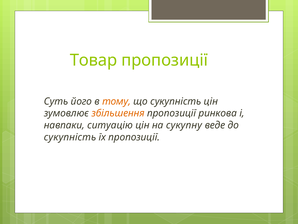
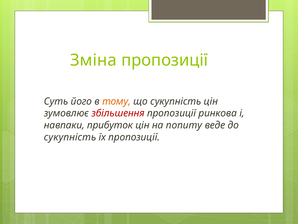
Товар: Товар -> Зміна
збільшення colour: orange -> red
ситуацію: ситуацію -> прибуток
сукупну: сукупну -> попиту
